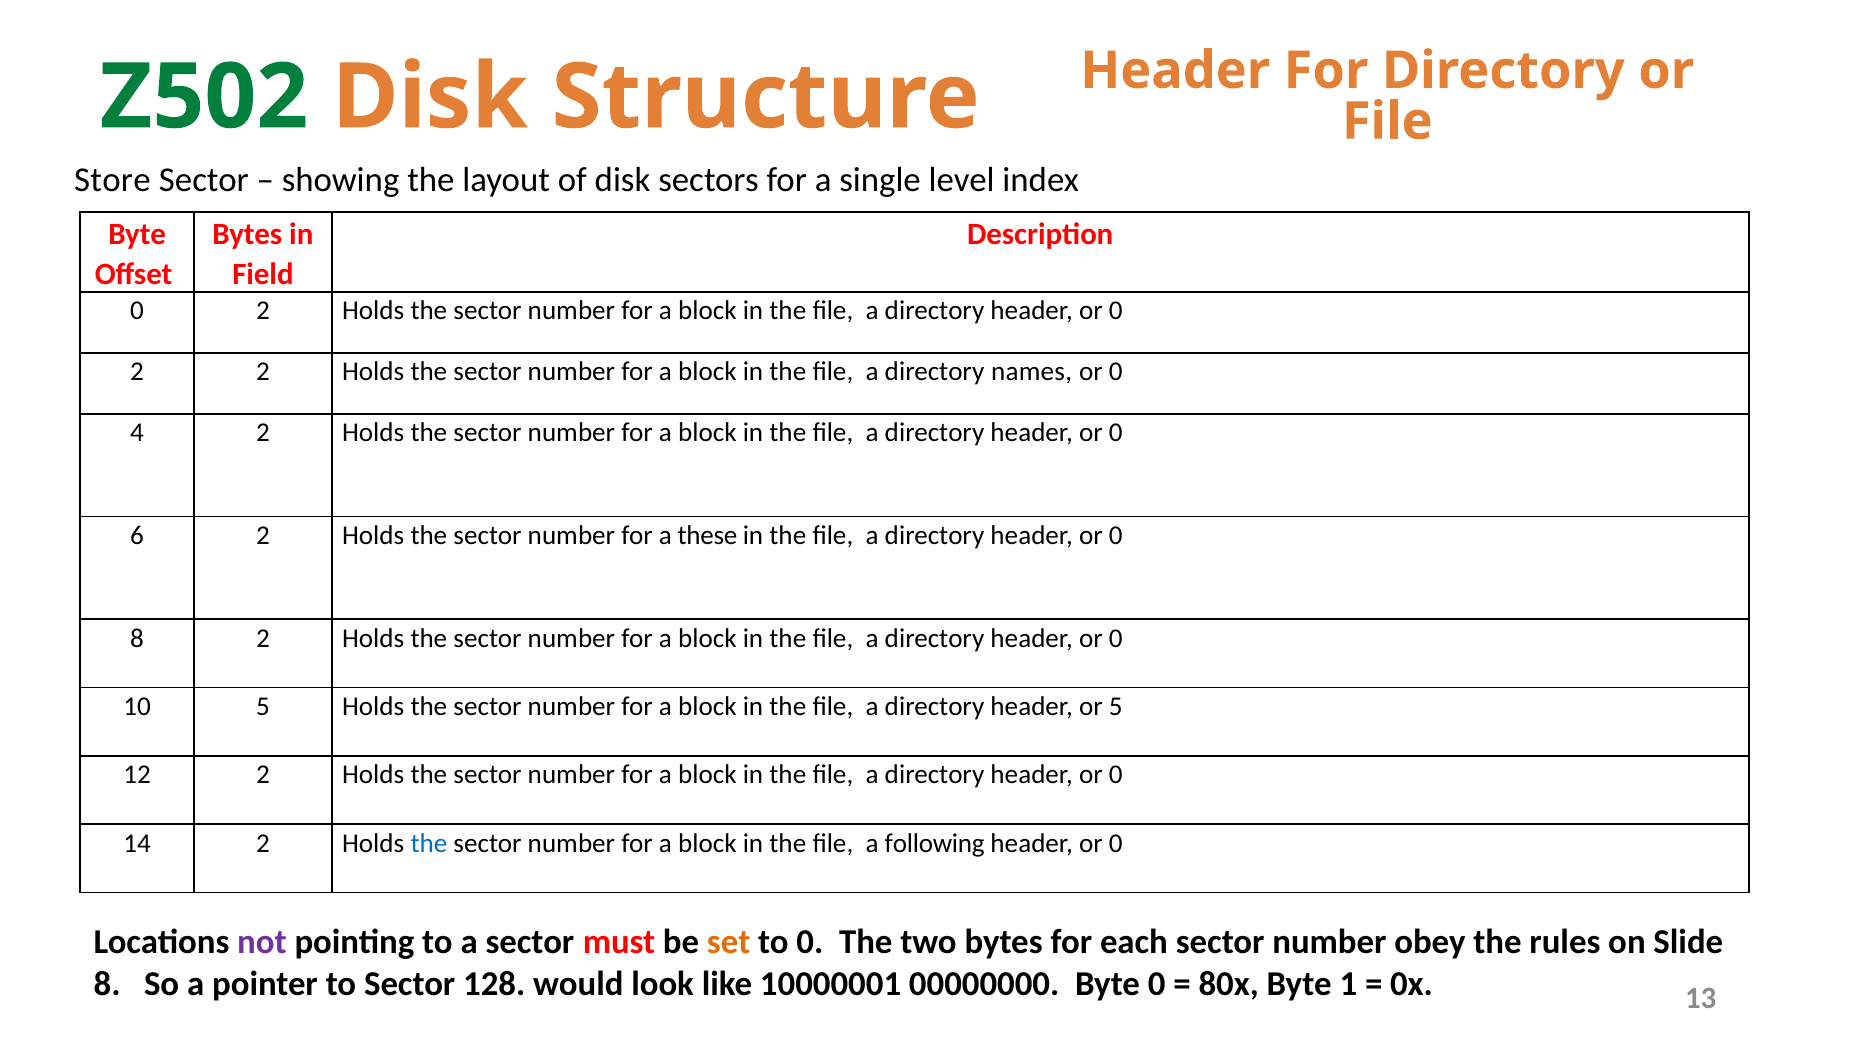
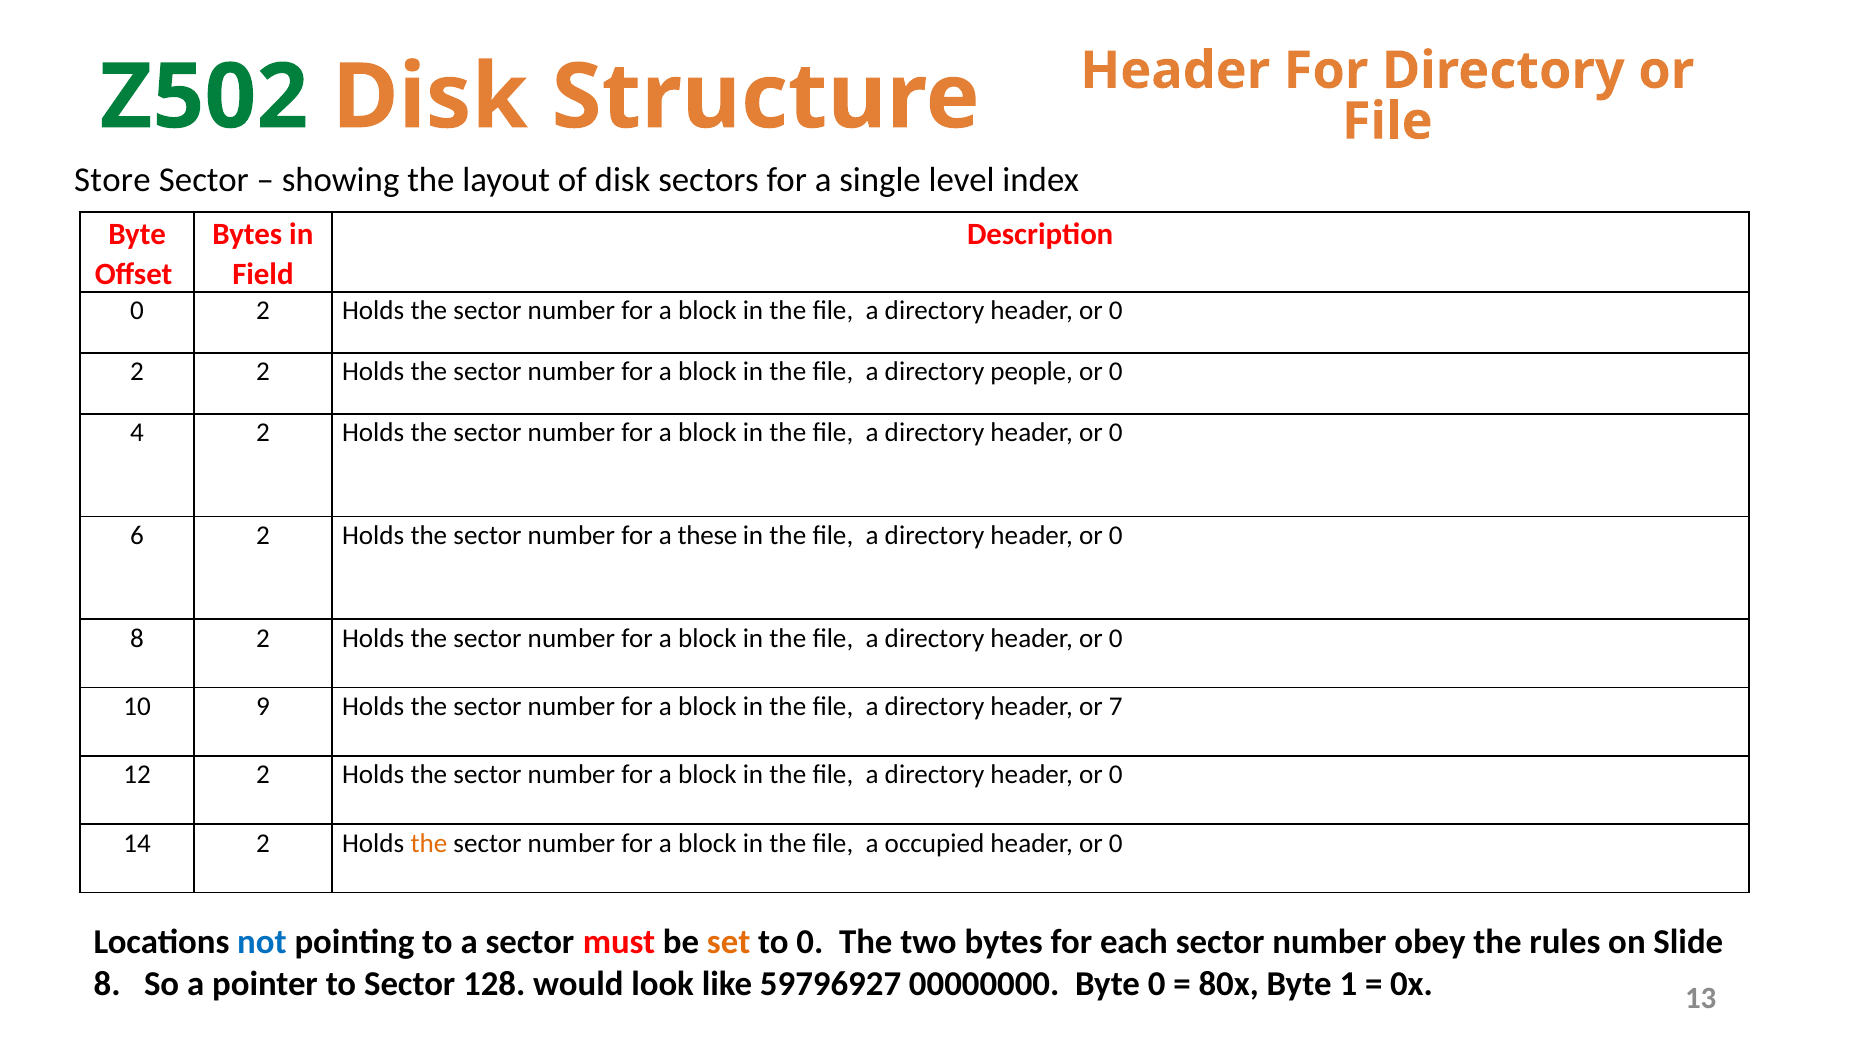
names: names -> people
10 5: 5 -> 9
or 5: 5 -> 7
the at (429, 843) colour: blue -> orange
following: following -> occupied
not colour: purple -> blue
10000001: 10000001 -> 59796927
